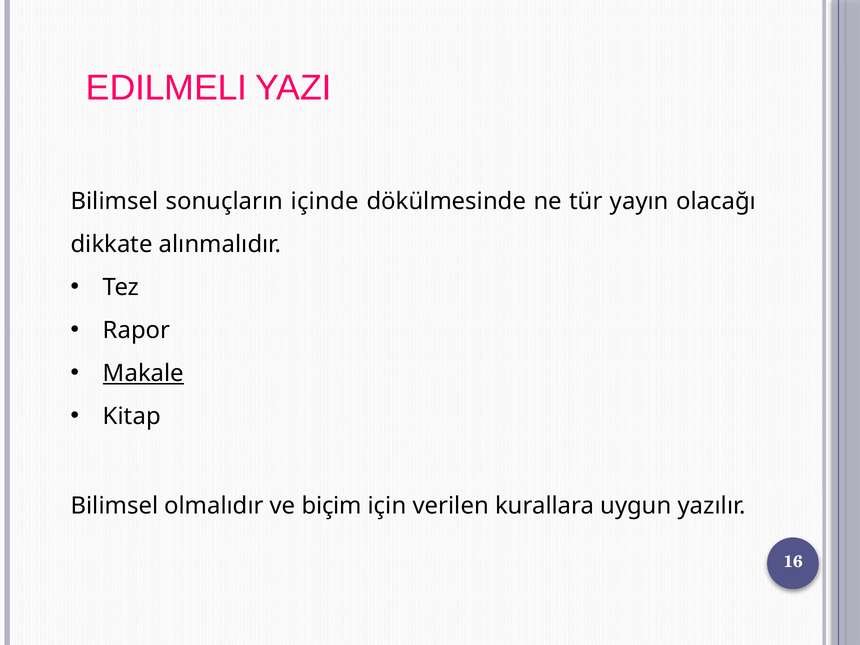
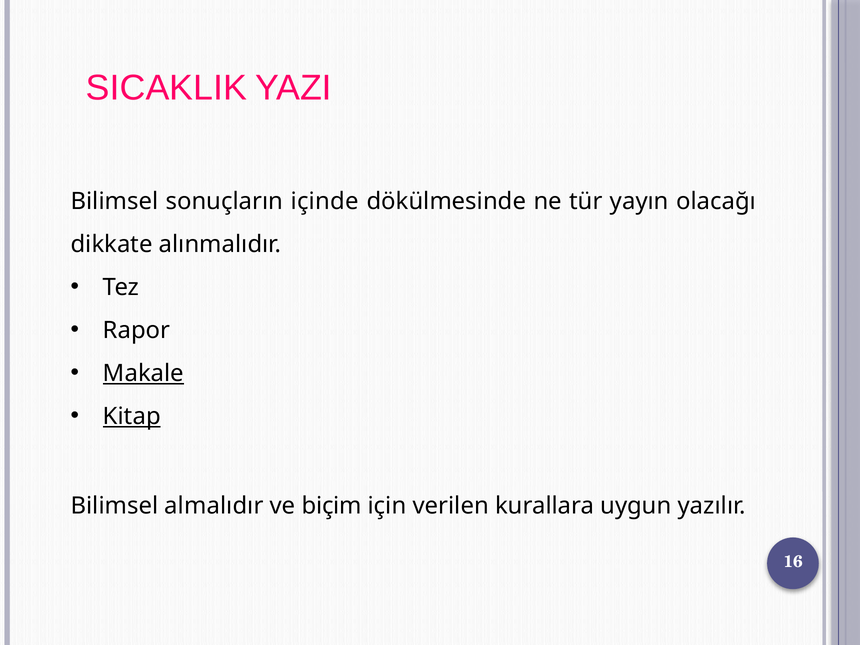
EDILMELI: EDILMELI -> SICAKLIK
Kitap underline: none -> present
olmalıdır: olmalıdır -> almalıdır
